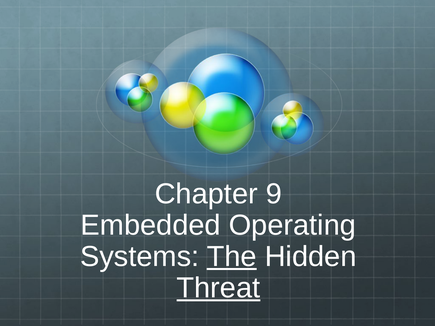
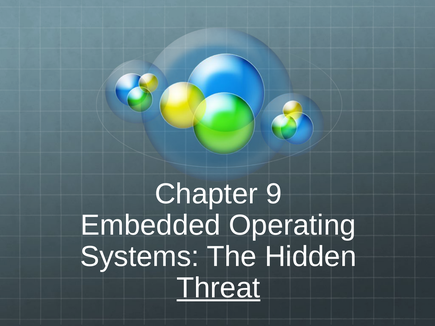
The underline: present -> none
